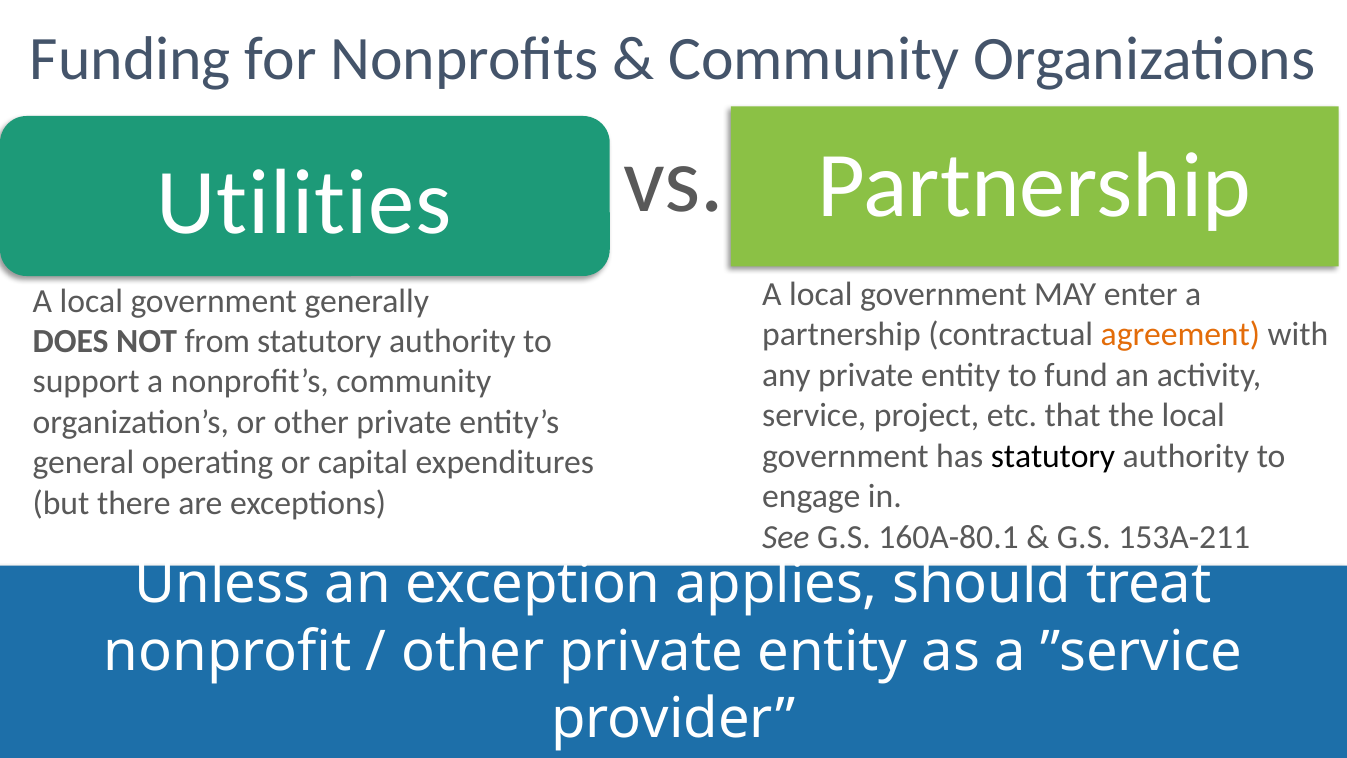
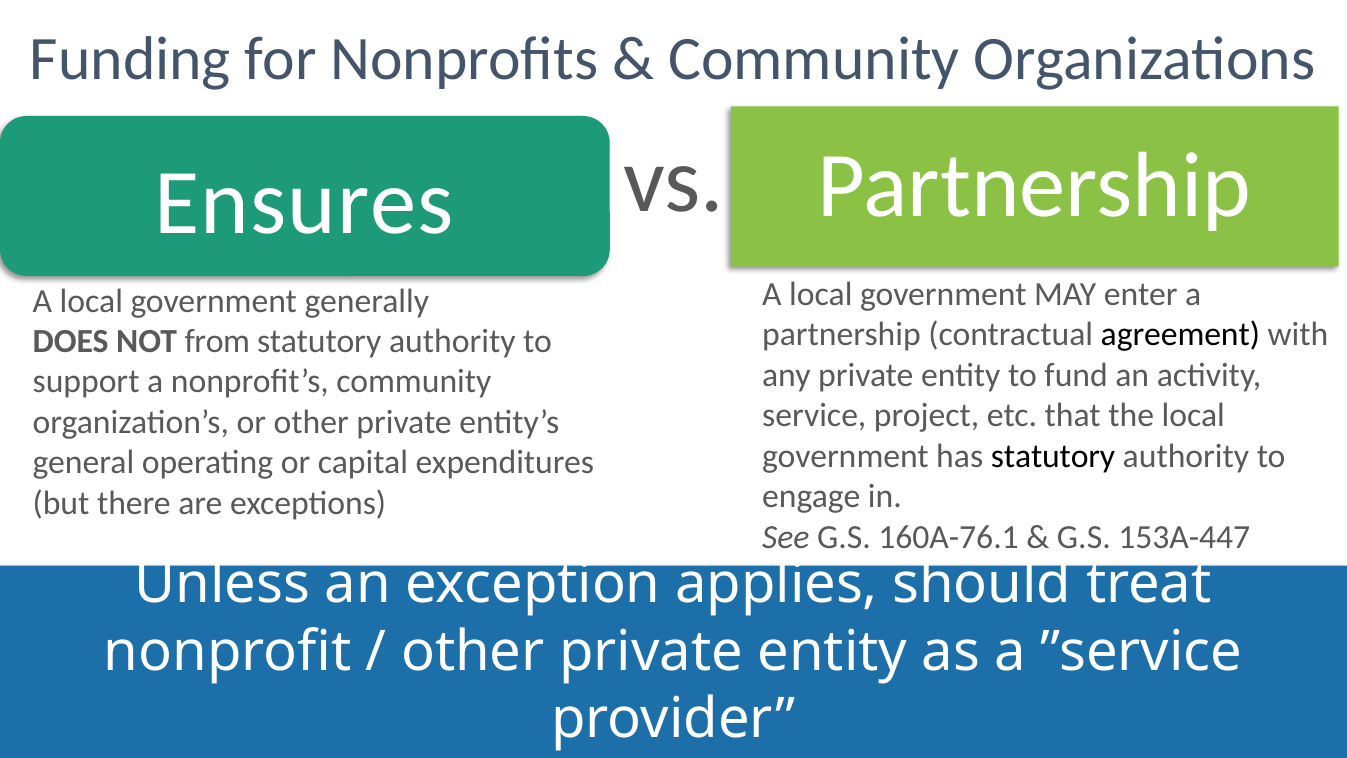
Utilities: Utilities -> Ensures
agreement colour: orange -> black
160A-80.1: 160A-80.1 -> 160A-76.1
153A-211: 153A-211 -> 153A-447
